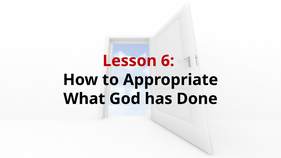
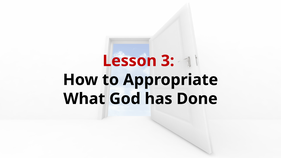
6: 6 -> 3
